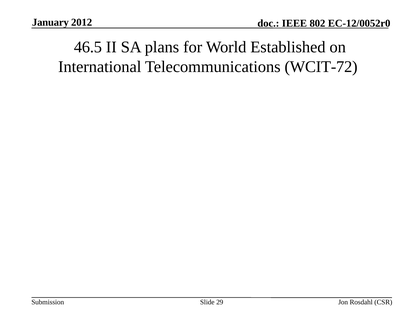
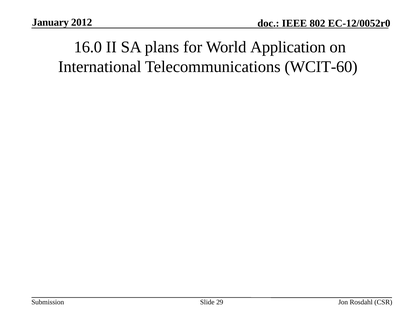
46.5: 46.5 -> 16.0
Established: Established -> Application
WCIT-72: WCIT-72 -> WCIT-60
